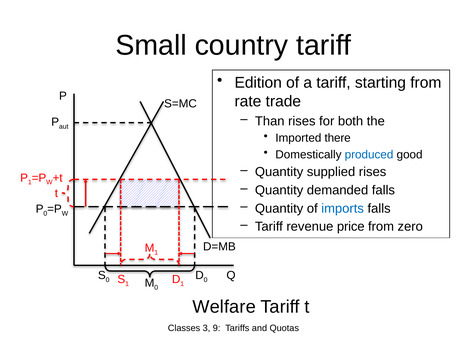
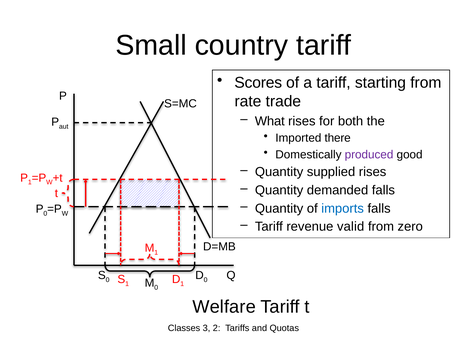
Edition: Edition -> Scores
Than: Than -> What
produced colour: blue -> purple
price: price -> valid
9: 9 -> 2
